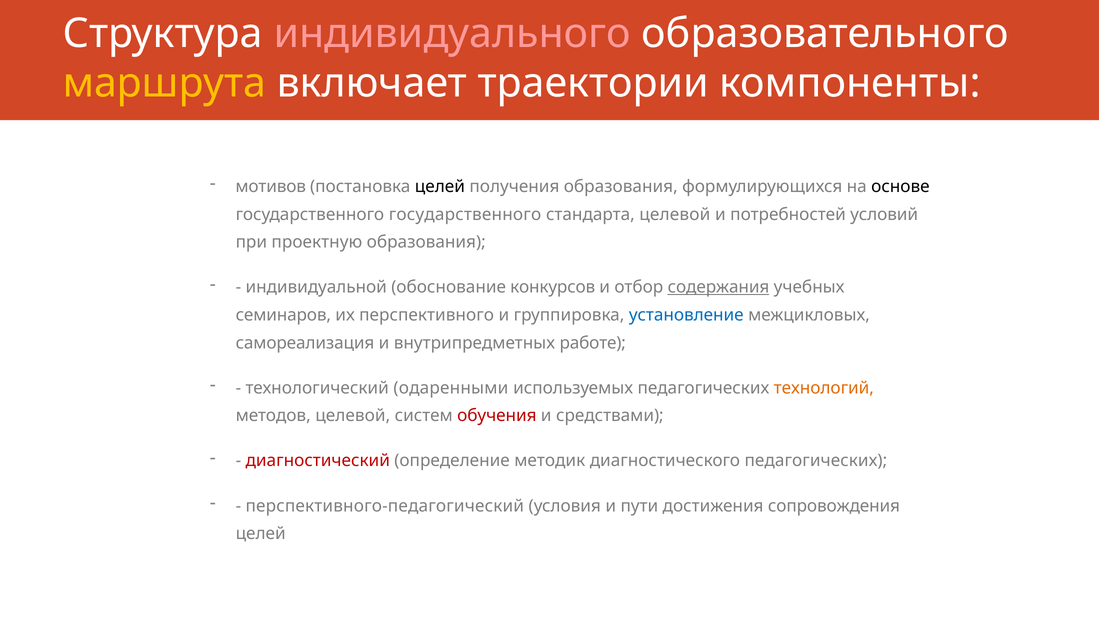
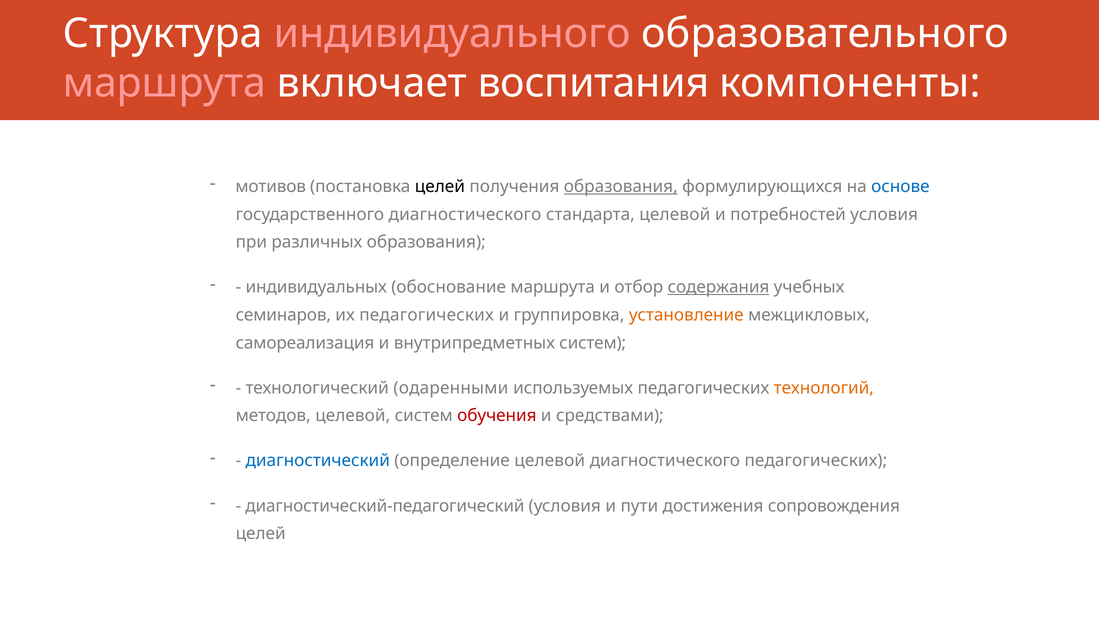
маршрута at (164, 83) colour: yellow -> pink
траектории: траектории -> воспитания
образования at (621, 187) underline: none -> present
основе colour: black -> blue
государственного государственного: государственного -> диагностического
потребностей условий: условий -> условия
проектную: проектную -> различных
индивидуальной: индивидуальной -> индивидуальных
обоснование конкурсов: конкурсов -> маршрута
их перспективного: перспективного -> педагогических
установление colour: blue -> orange
внутрипредметных работе: работе -> систем
диагностический colour: red -> blue
определение методик: методик -> целевой
перспективного-педагогический: перспективного-педагогический -> диагностический-педагогический
